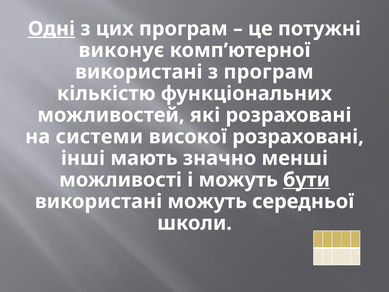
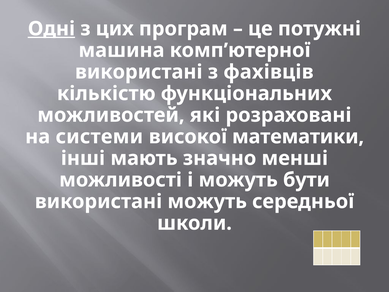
виконує: виконує -> машина
з програм: програм -> фахівців
високої розраховані: розраховані -> математики
бути underline: present -> none
